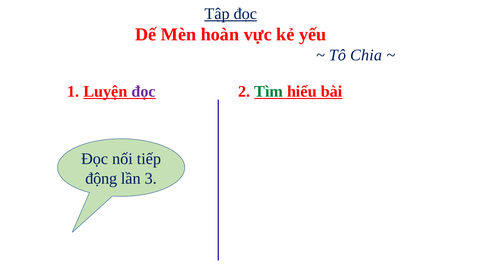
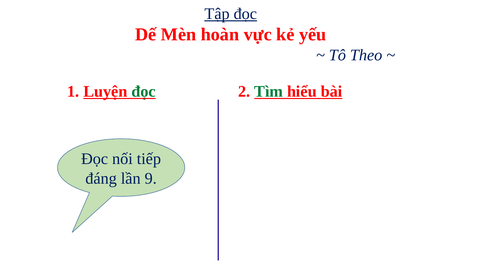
Chia: Chia -> Theo
đọc at (144, 91) colour: purple -> green
động: động -> đáng
3: 3 -> 9
